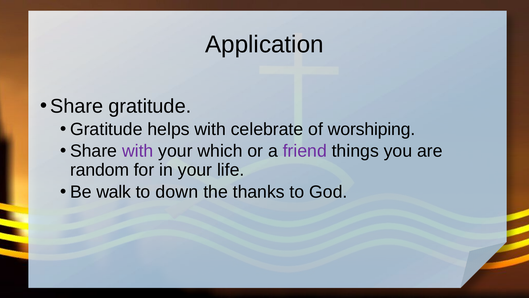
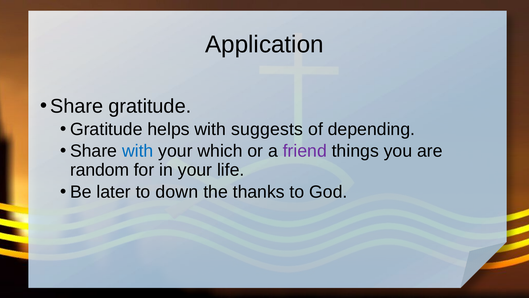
celebrate: celebrate -> suggests
worshiping: worshiping -> depending
with at (138, 151) colour: purple -> blue
walk: walk -> later
